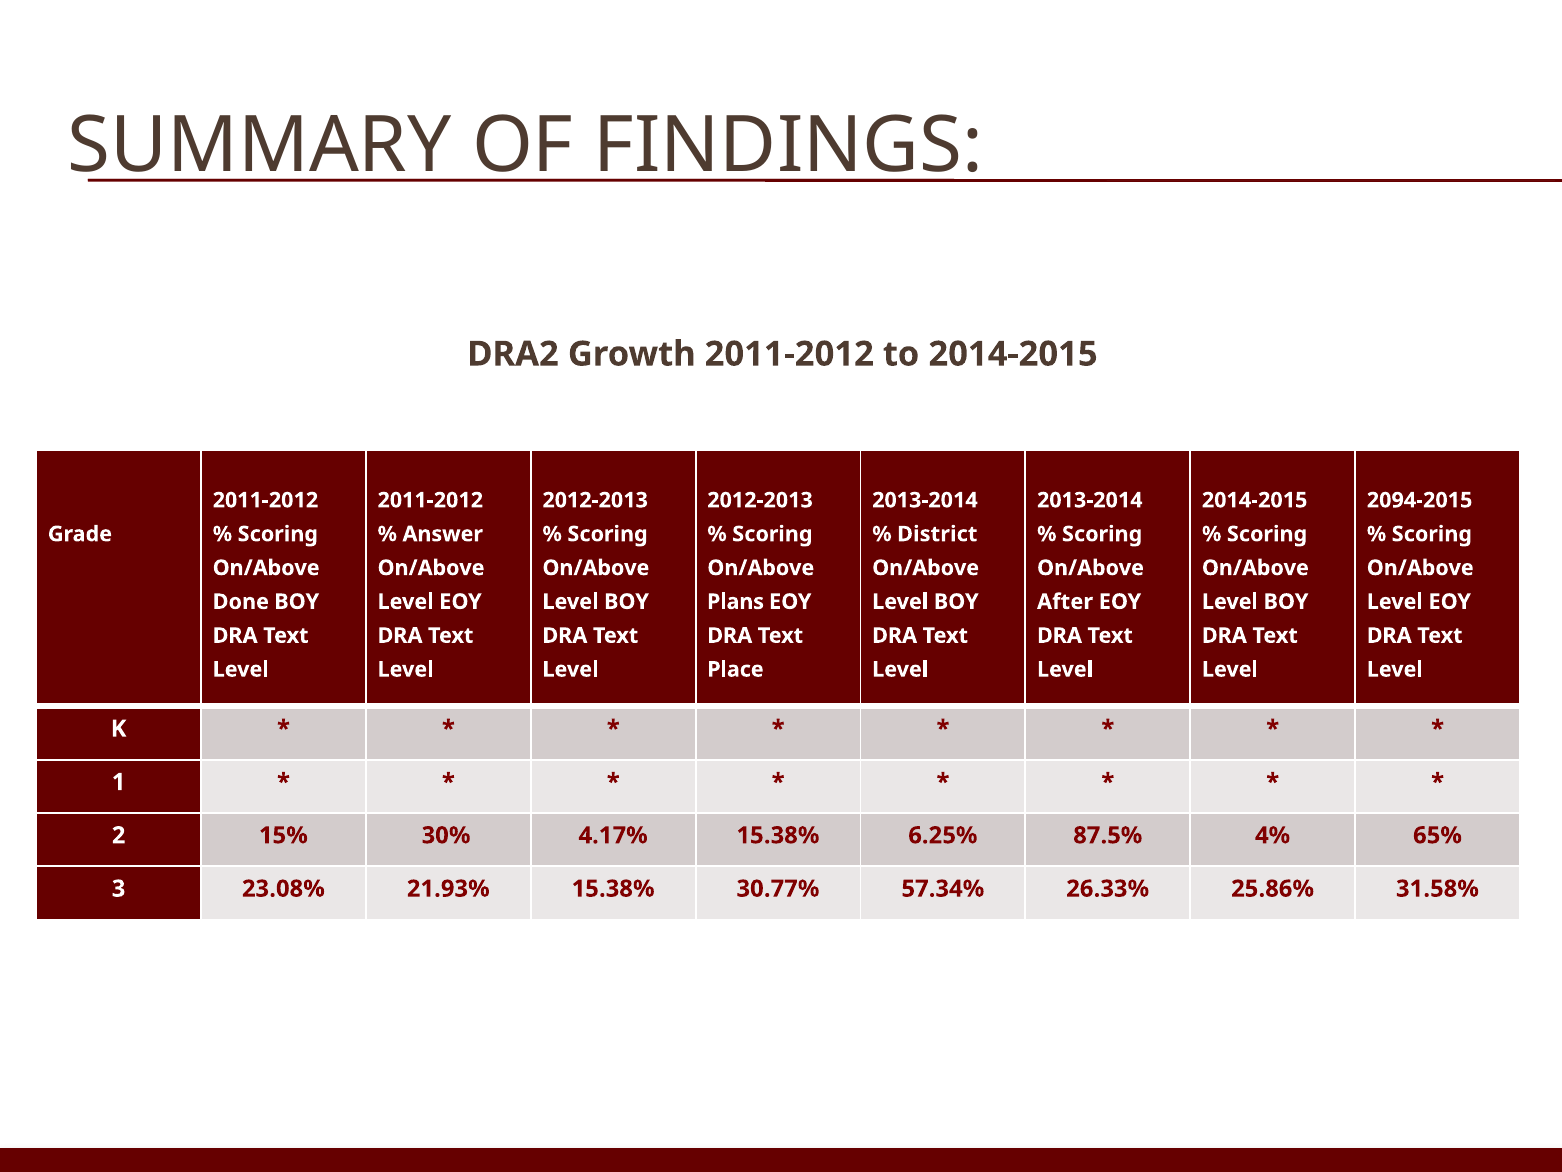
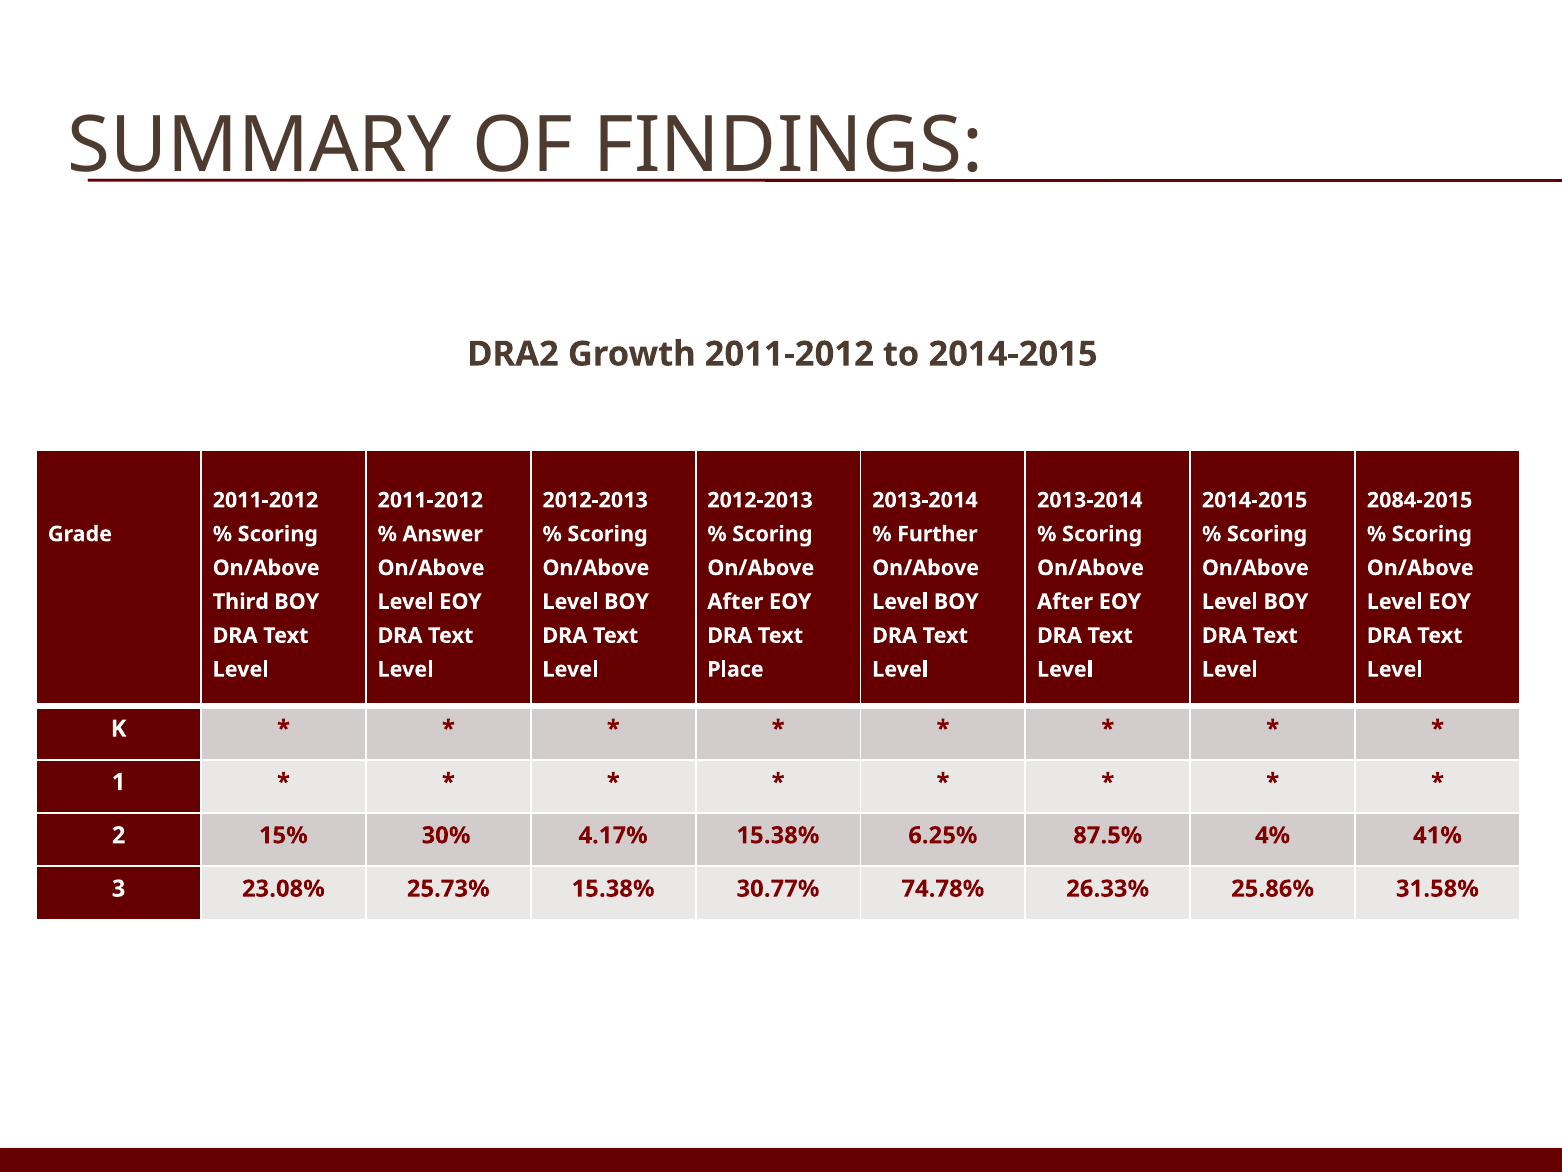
2094-2015: 2094-2015 -> 2084-2015
District: District -> Further
Done: Done -> Third
Plans at (735, 602): Plans -> After
65%: 65% -> 41%
21.93%: 21.93% -> 25.73%
57.34%: 57.34% -> 74.78%
